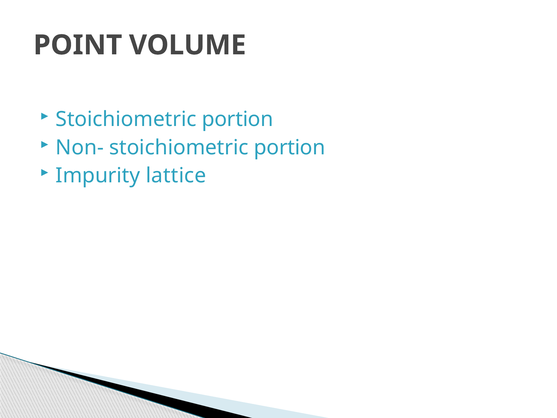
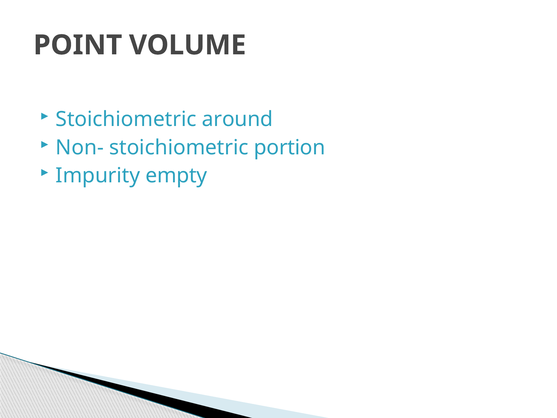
portion at (238, 119): portion -> around
lattice: lattice -> empty
